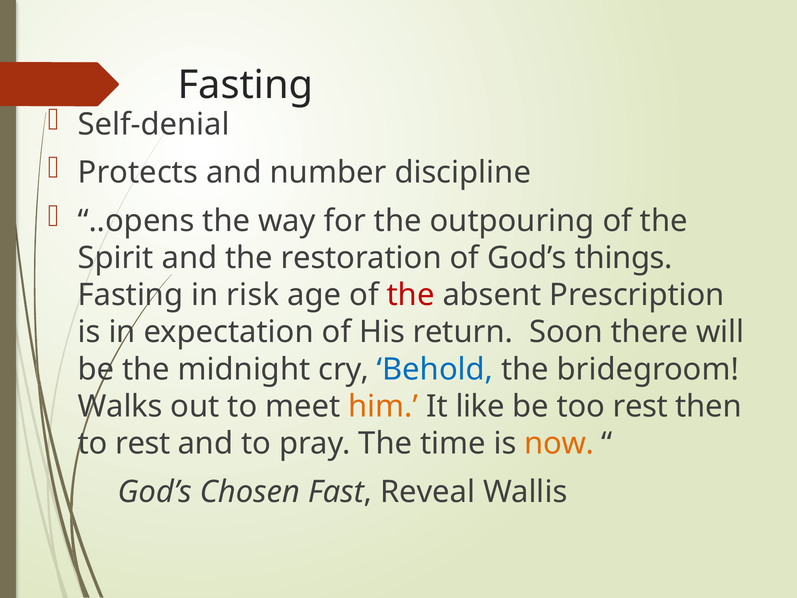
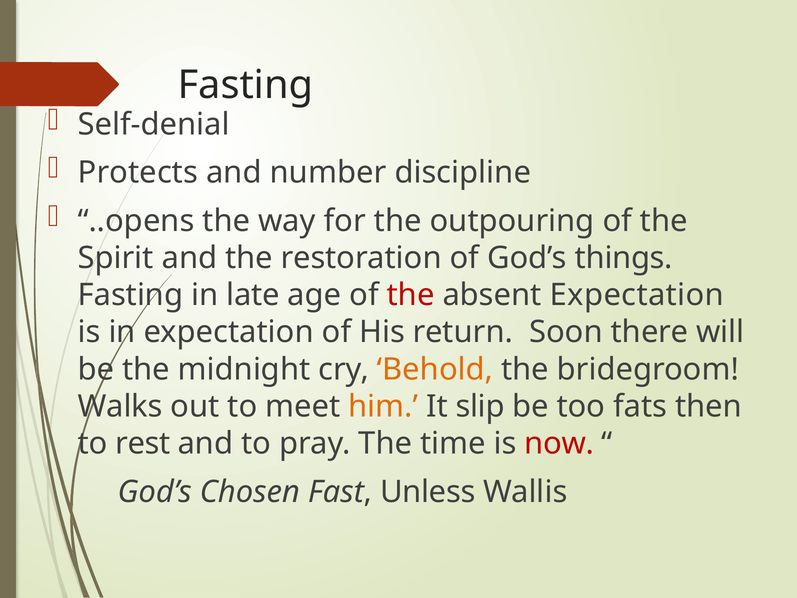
risk: risk -> late
absent Prescription: Prescription -> Expectation
Behold colour: blue -> orange
like: like -> slip
too rest: rest -> fats
now colour: orange -> red
Reveal: Reveal -> Unless
